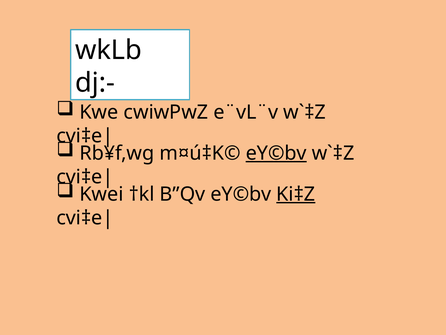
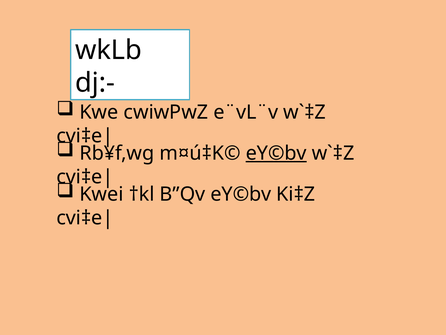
Ki‡Z underline: present -> none
